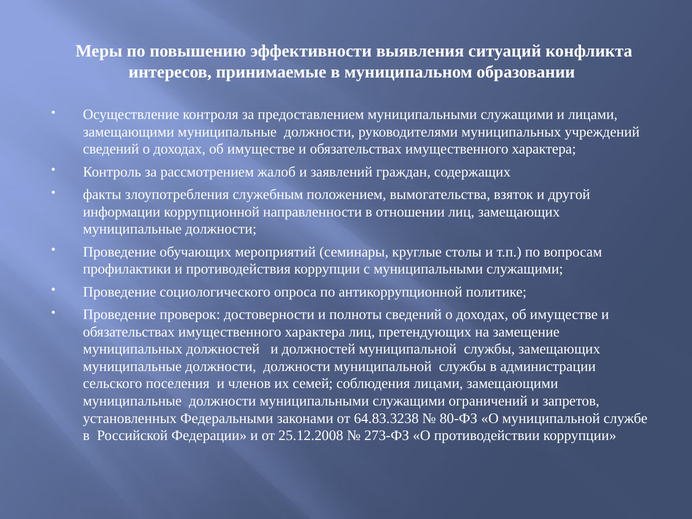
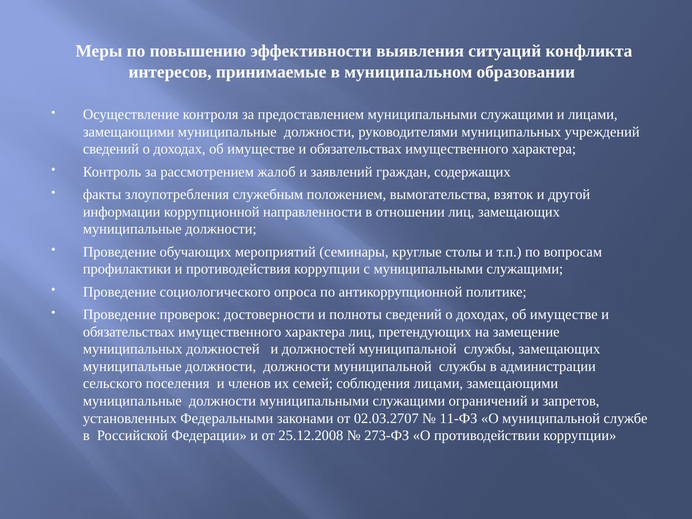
64.83.3238: 64.83.3238 -> 02.03.2707
80-ФЗ: 80-ФЗ -> 11-ФЗ
